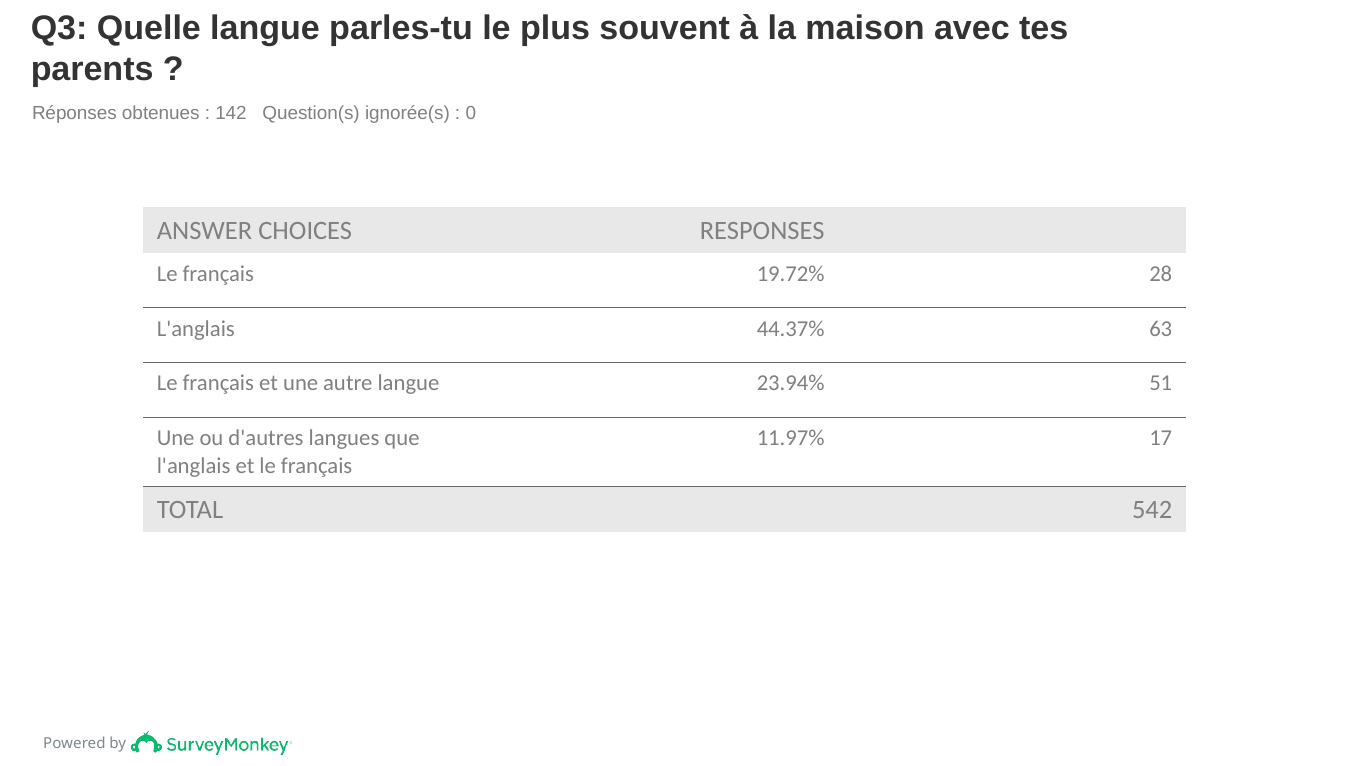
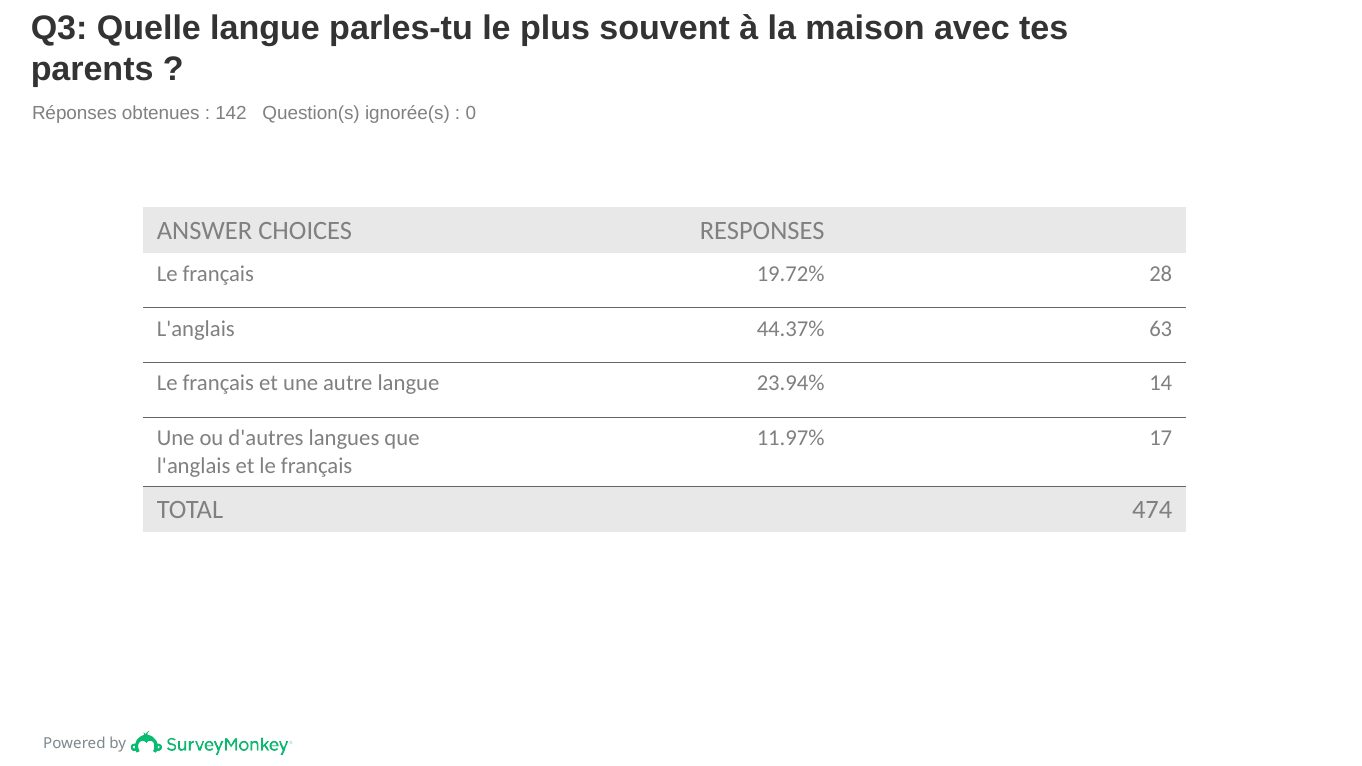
51: 51 -> 14
542: 542 -> 474
